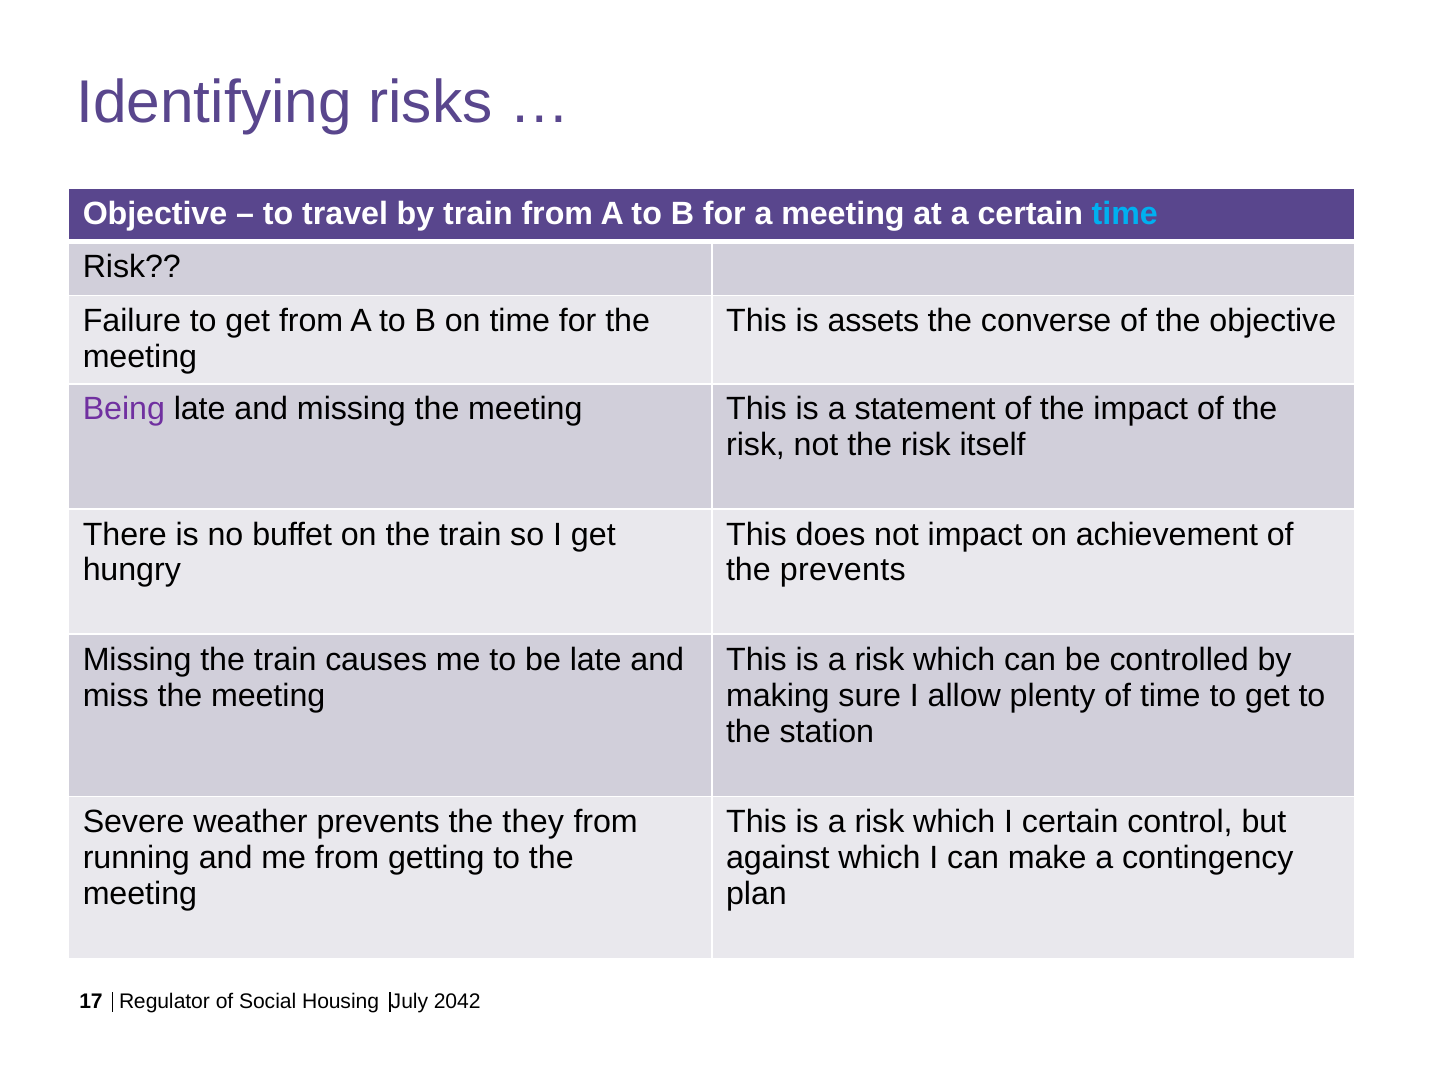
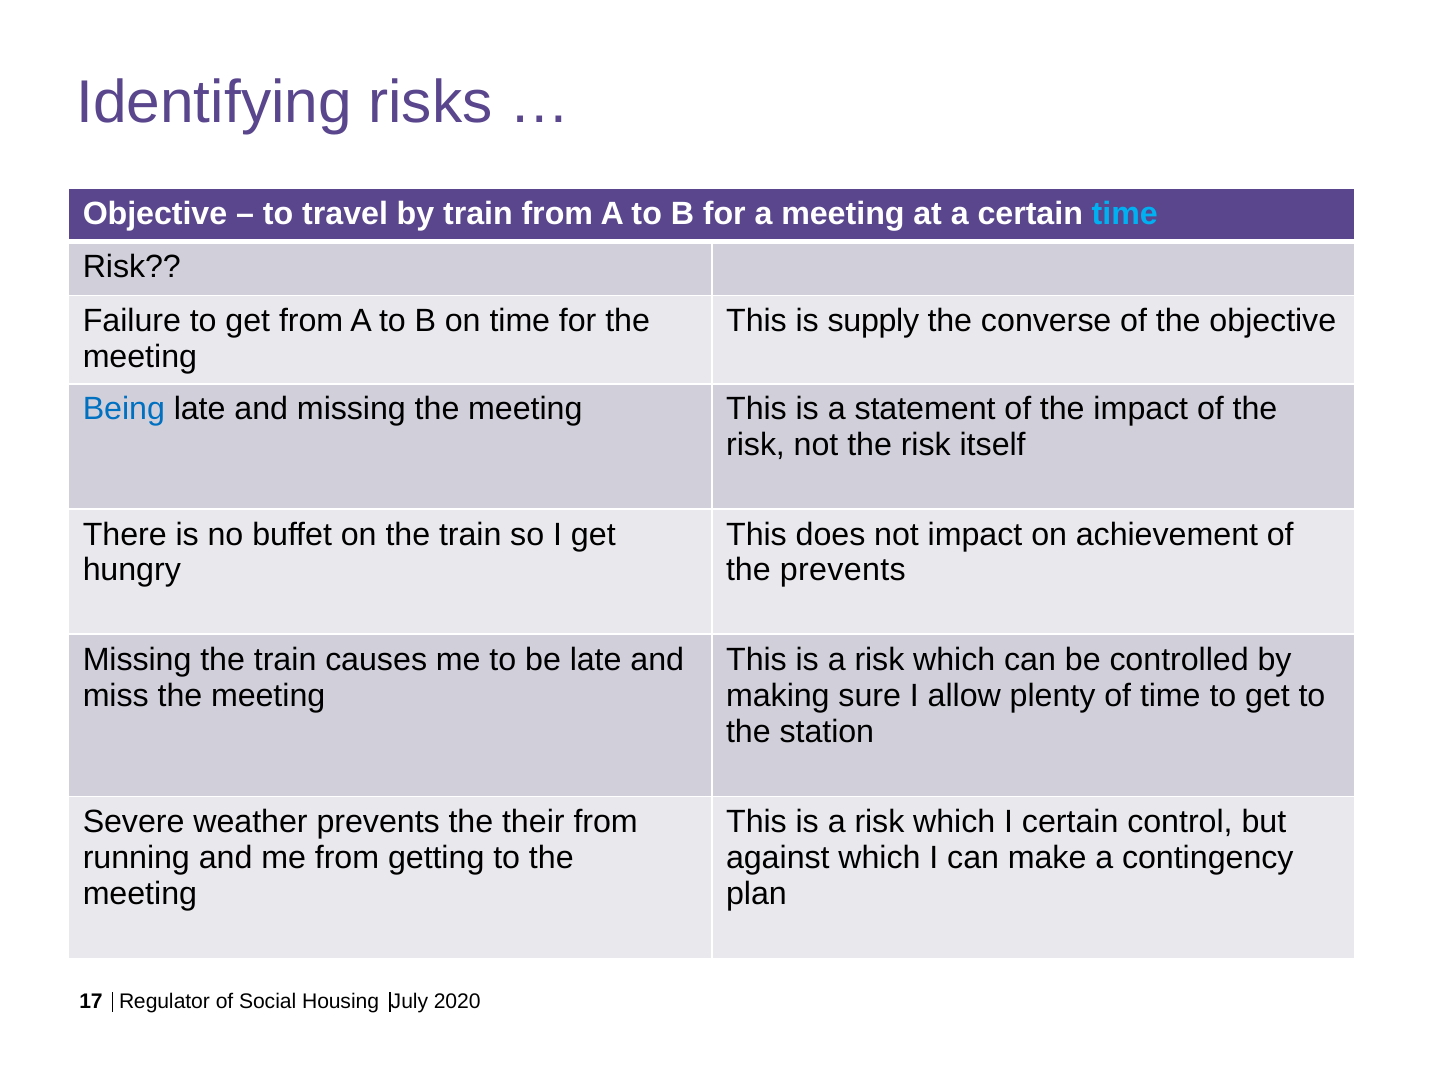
assets: assets -> supply
Being colour: purple -> blue
they: they -> their
2042: 2042 -> 2020
